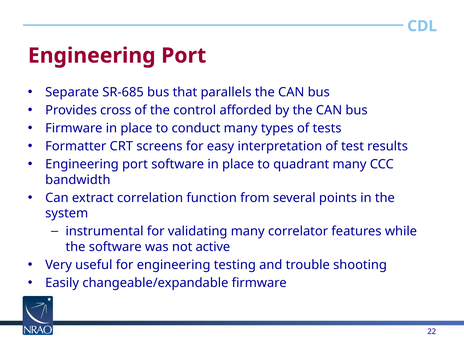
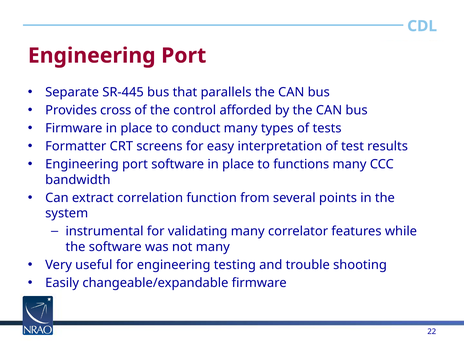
SR-685: SR-685 -> SR-445
quadrant: quadrant -> functions
not active: active -> many
